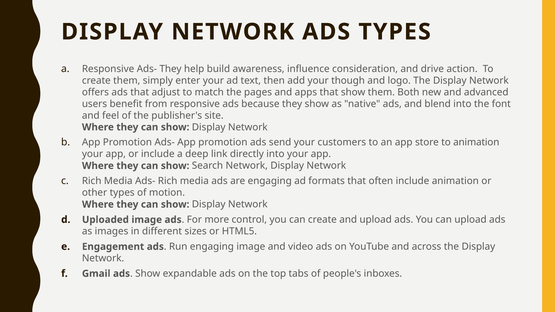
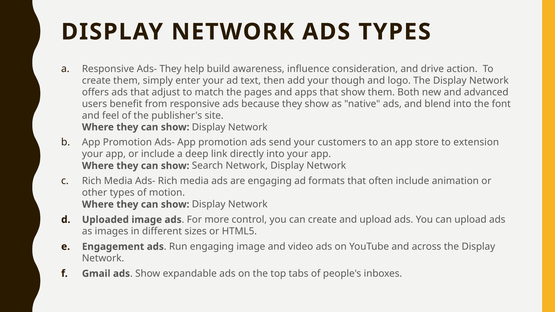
to animation: animation -> extension
